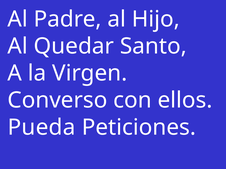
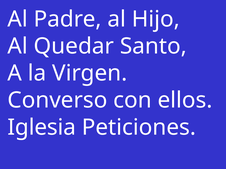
Pueda: Pueda -> Iglesia
